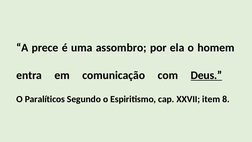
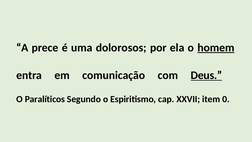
assombro: assombro -> dolorosos
homem underline: none -> present
8: 8 -> 0
